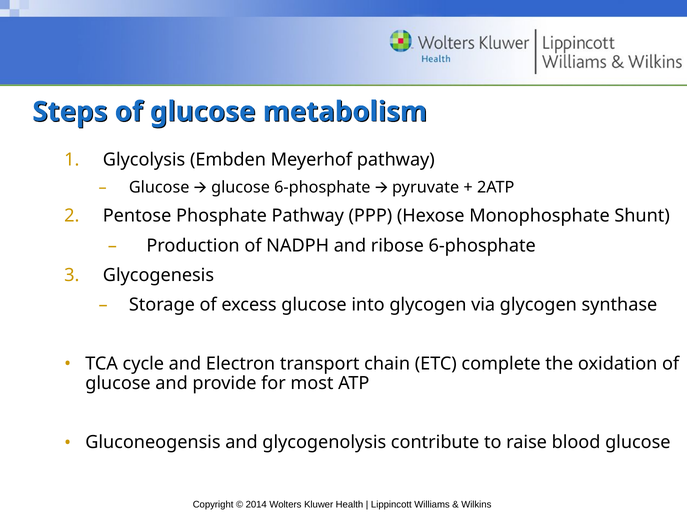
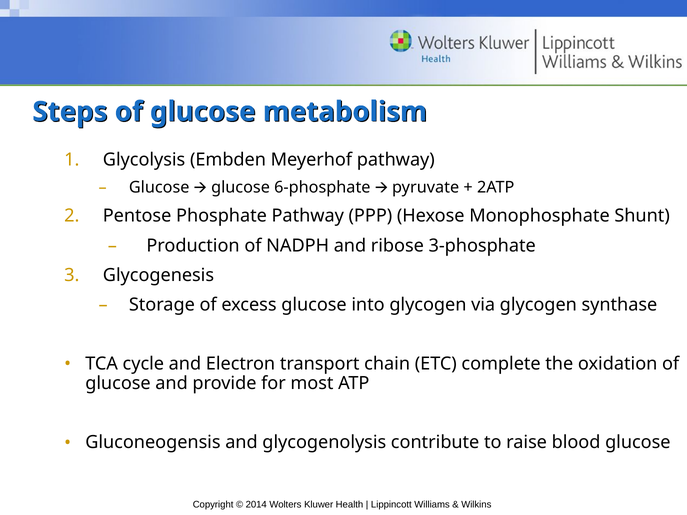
ribose 6-phosphate: 6-phosphate -> 3-phosphate
